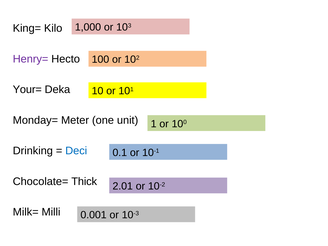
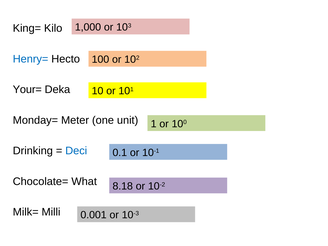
Henry= colour: purple -> blue
Thick: Thick -> What
2.01: 2.01 -> 8.18
